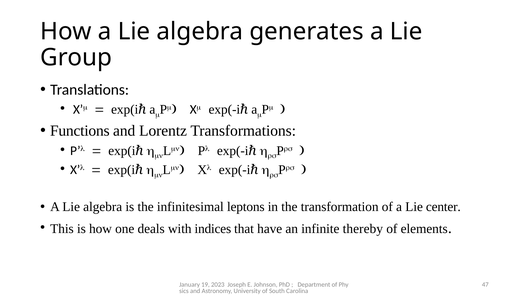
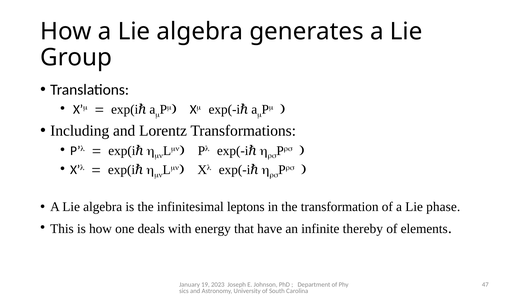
Functions: Functions -> Including
center: center -> phase
indices: indices -> energy
